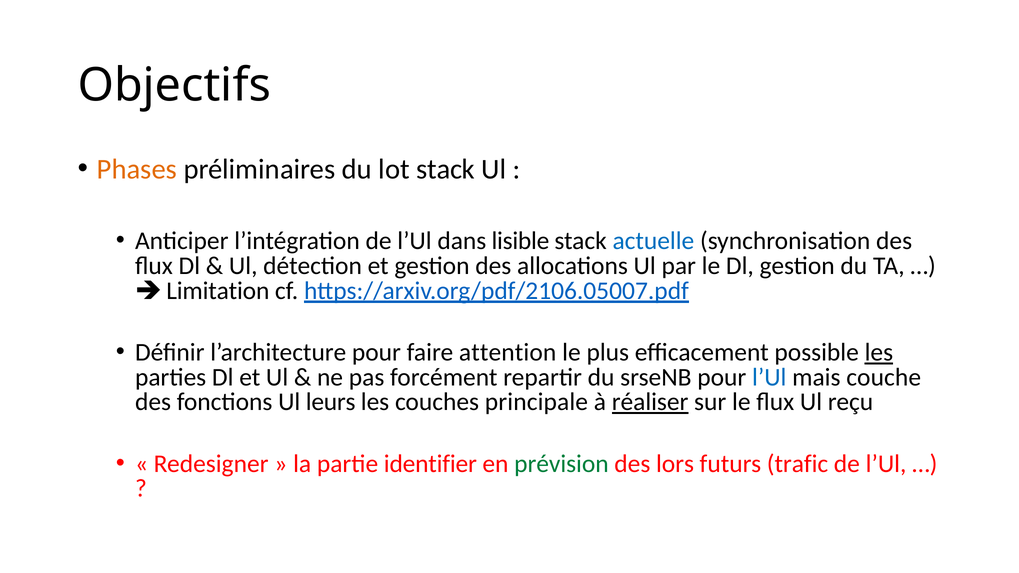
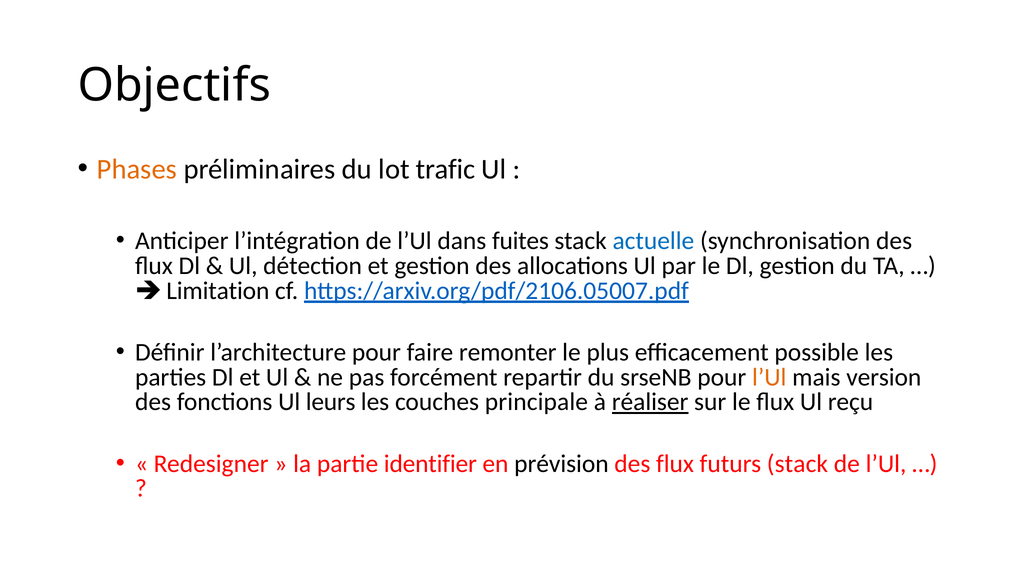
lot stack: stack -> trafic
lisible: lisible -> fuites
attention: attention -> remonter
les at (879, 353) underline: present -> none
l’Ul at (769, 377) colour: blue -> orange
couche: couche -> version
prévision colour: green -> black
lors at (675, 464): lors -> flux
futurs trafic: trafic -> stack
